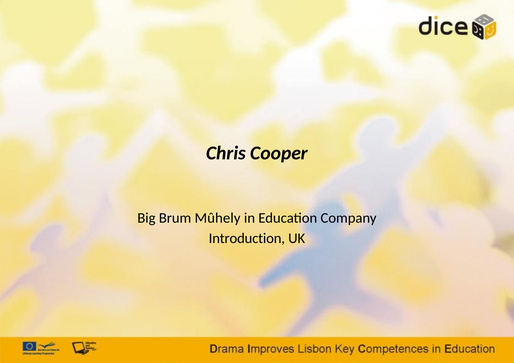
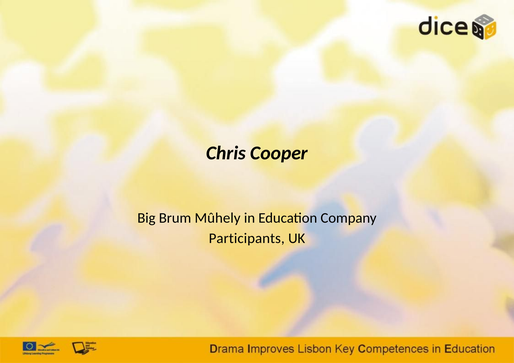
Introduction: Introduction -> Participants
